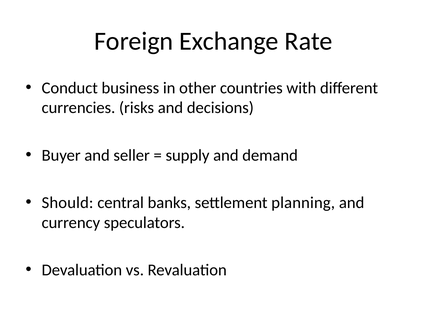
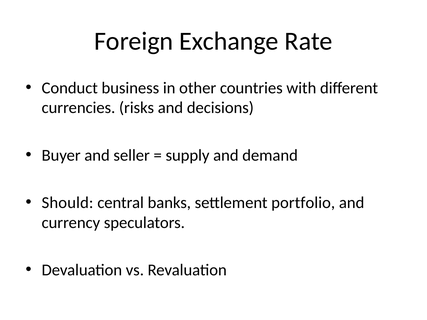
planning: planning -> portfolio
